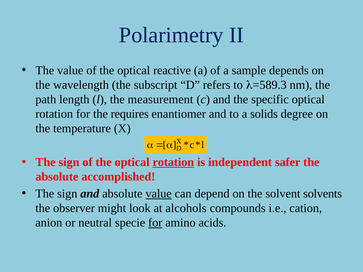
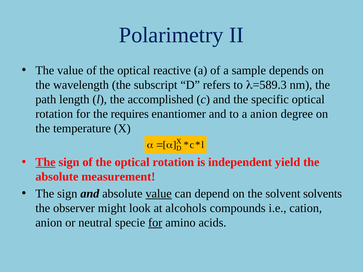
measurement: measurement -> accomplished
a solids: solids -> anion
The at (45, 162) underline: none -> present
rotation at (173, 162) underline: present -> none
safer: safer -> yield
accomplished: accomplished -> measurement
